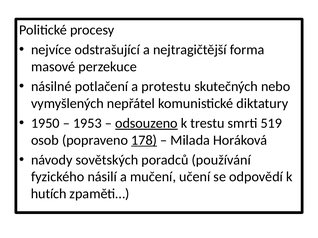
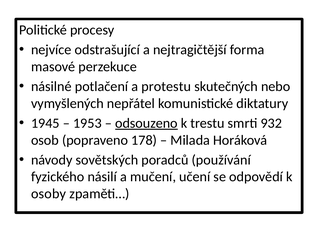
1950: 1950 -> 1945
519: 519 -> 932
178 underline: present -> none
hutích: hutích -> osoby
